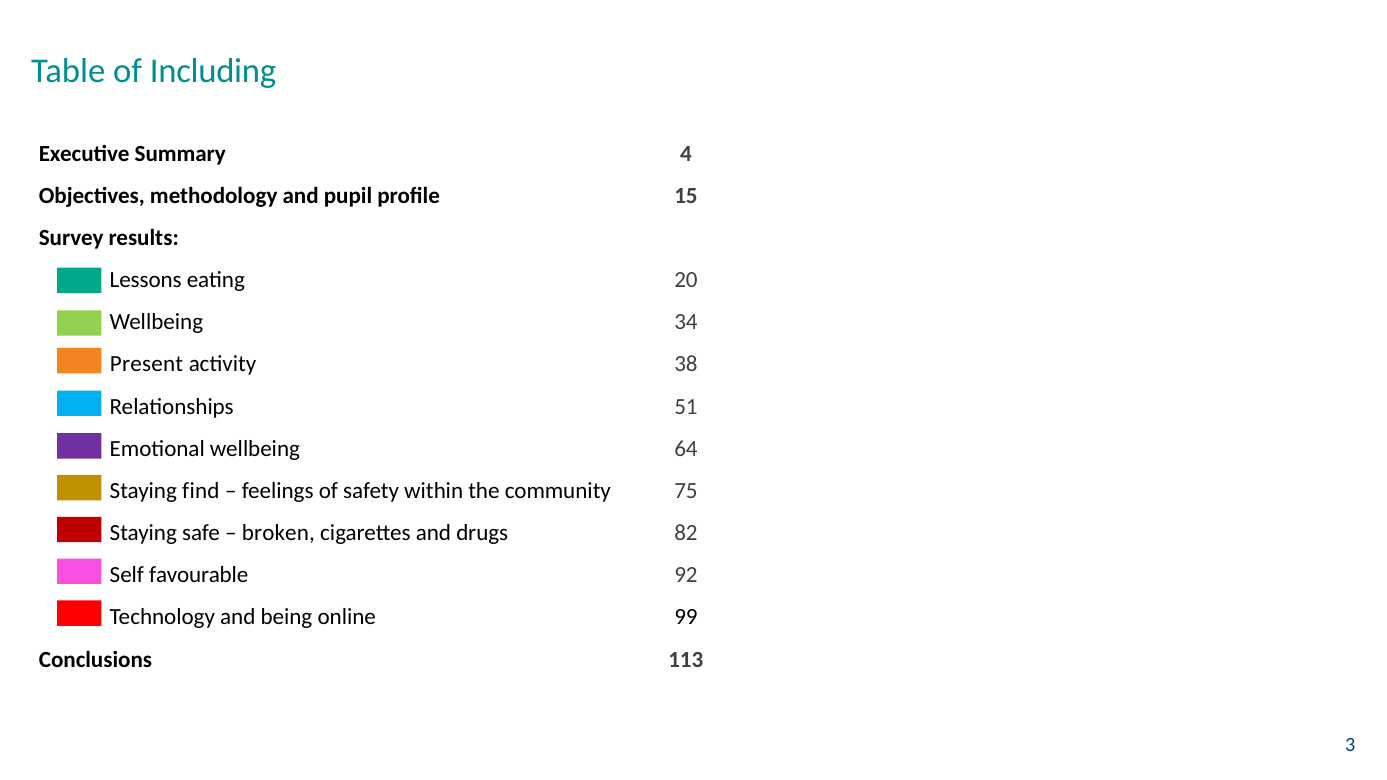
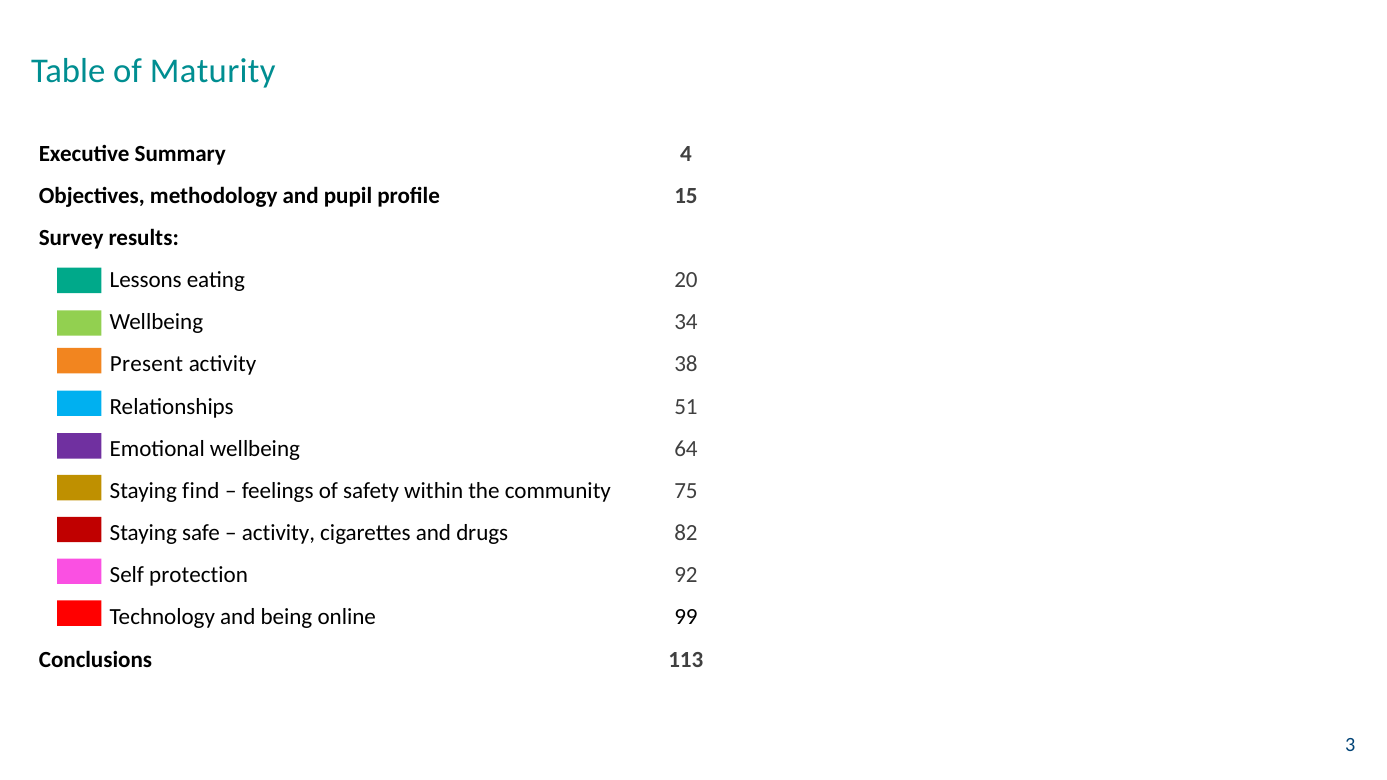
Including: Including -> Maturity
broken at (278, 533): broken -> activity
favourable: favourable -> protection
